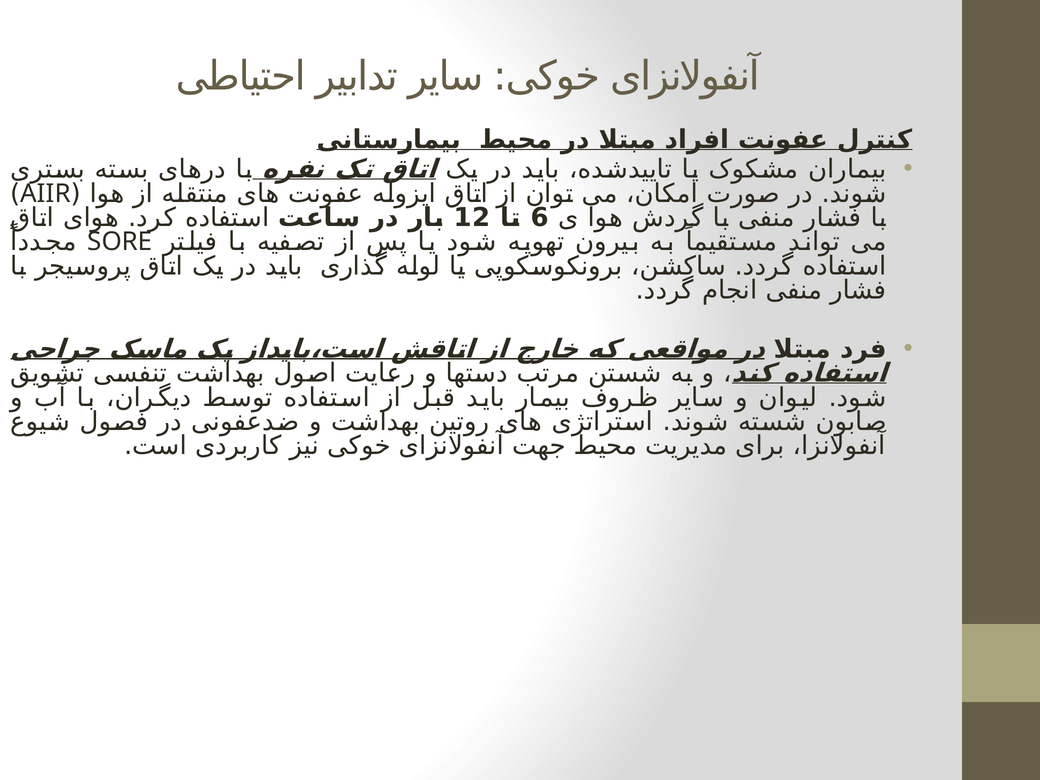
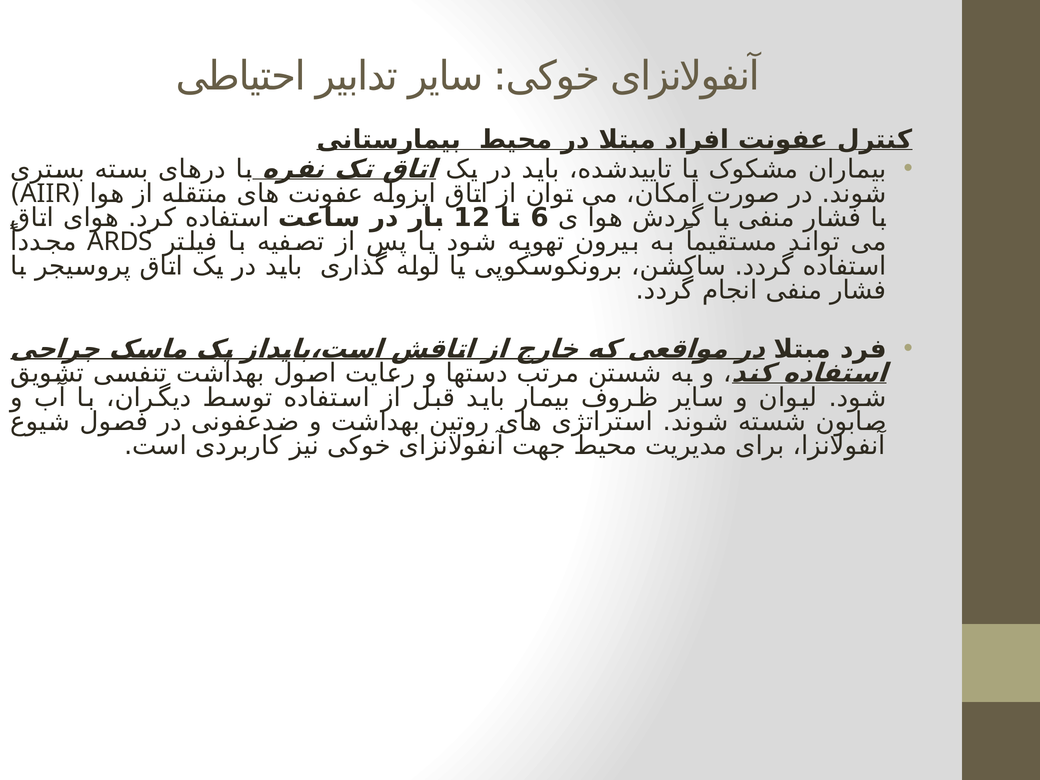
SORE: SORE -> ARDS
